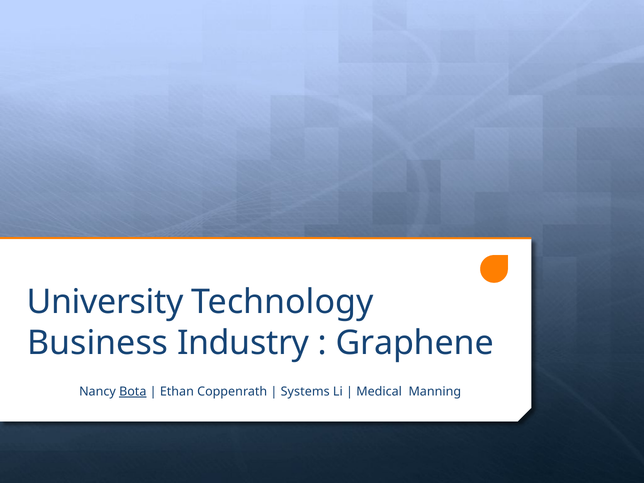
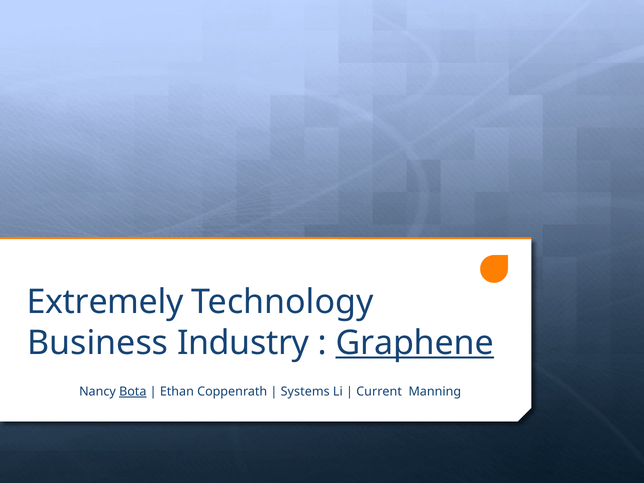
University: University -> Extremely
Graphene underline: none -> present
Medical: Medical -> Current
